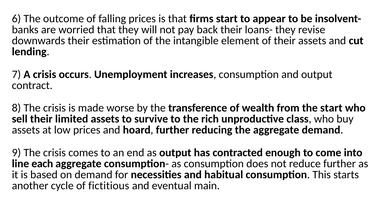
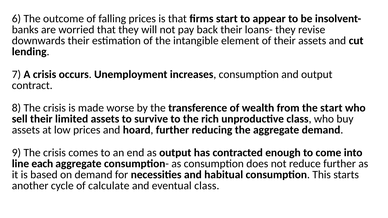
fictitious: fictitious -> calculate
eventual main: main -> class
